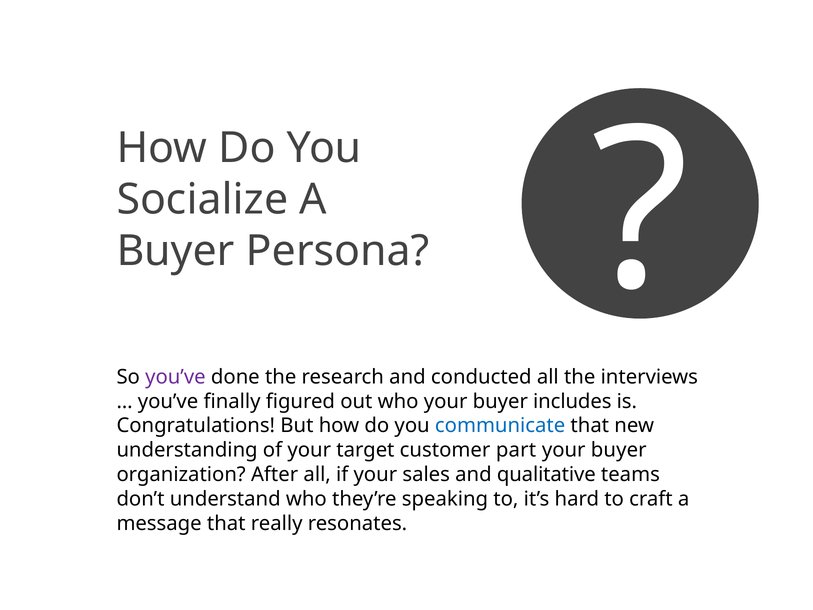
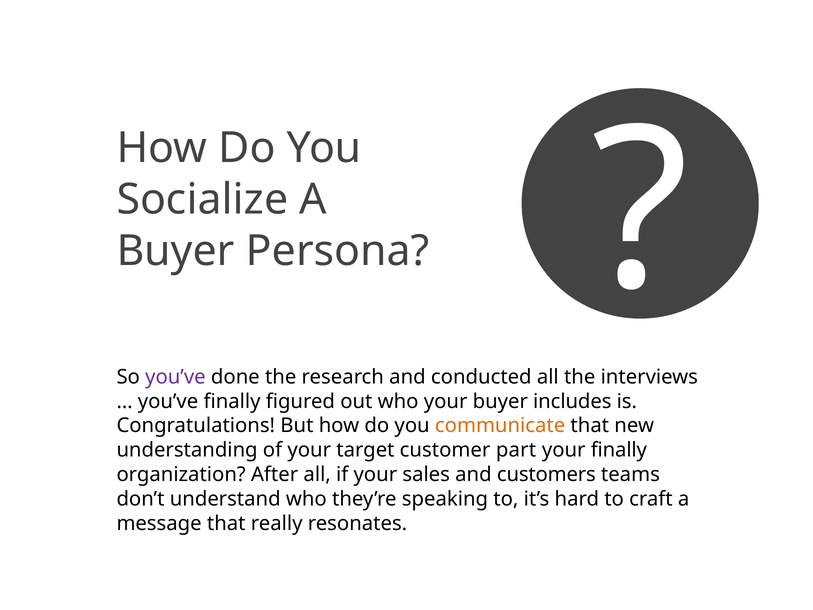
communicate colour: blue -> orange
buyer at (619, 450): buyer -> finally
qualitative: qualitative -> customers
